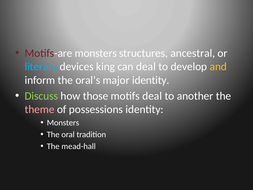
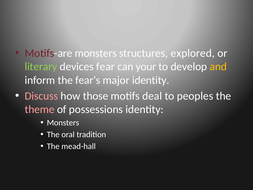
ancestral: ancestral -> explored
literary colour: light blue -> light green
king: king -> fear
can deal: deal -> your
oral’s: oral’s -> fear’s
Discuss colour: light green -> pink
another: another -> peoples
